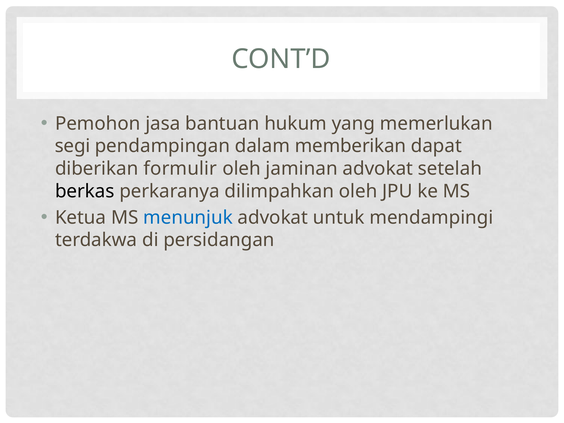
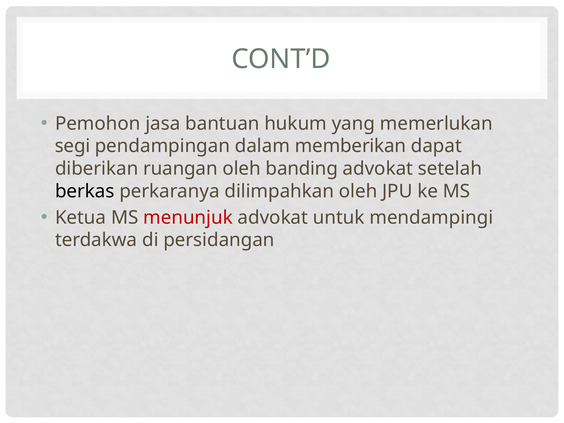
formulir: formulir -> ruangan
jaminan: jaminan -> banding
menunjuk colour: blue -> red
